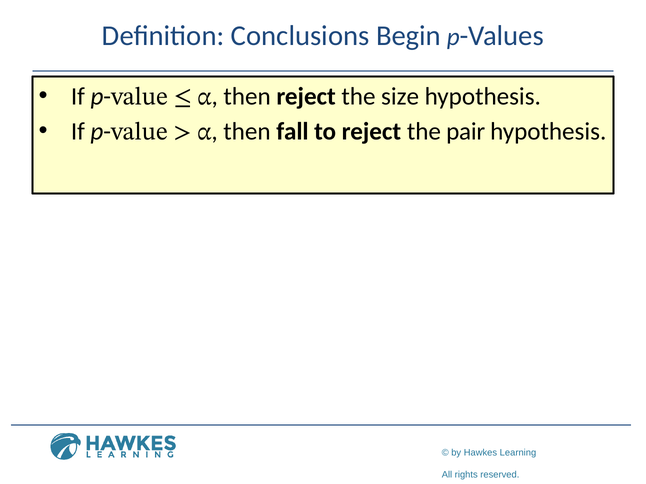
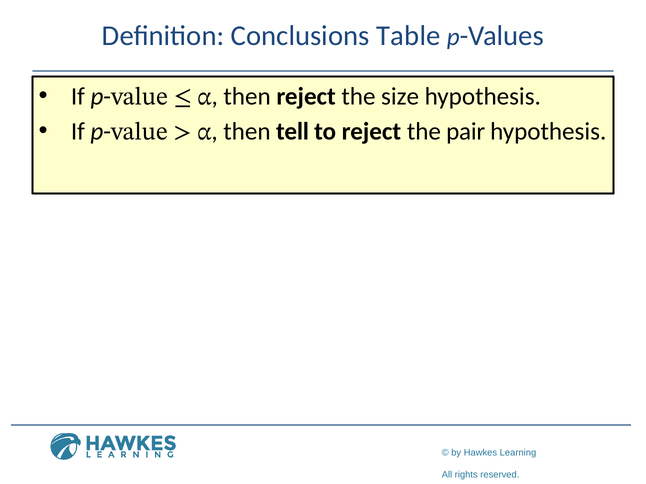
Begin: Begin -> Table
fall: fall -> tell
